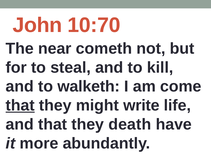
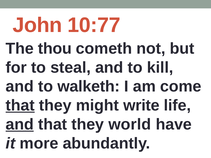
10:70: 10:70 -> 10:77
near: near -> thou
and at (20, 125) underline: none -> present
death: death -> world
